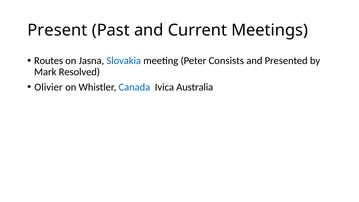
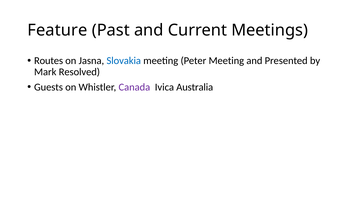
Present: Present -> Feature
Peter Consists: Consists -> Meeting
Olivier: Olivier -> Guests
Canada colour: blue -> purple
